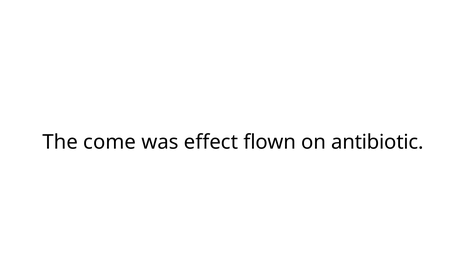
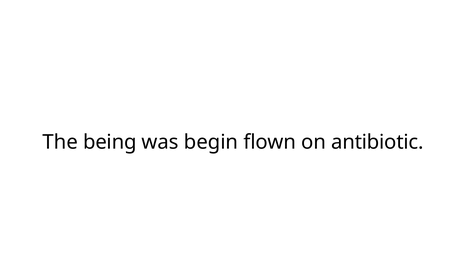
come: come -> being
effect: effect -> begin
